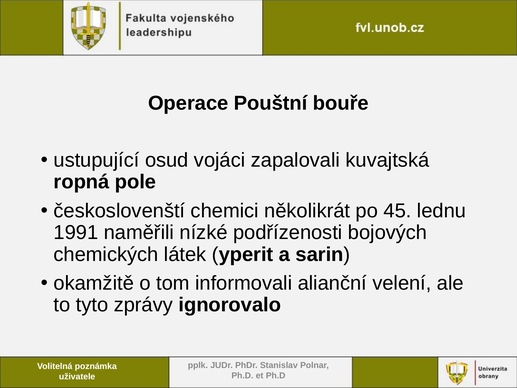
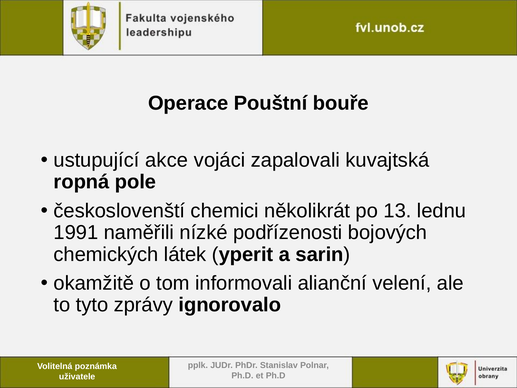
osud: osud -> akce
45: 45 -> 13
